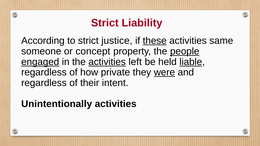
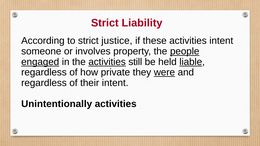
these underline: present -> none
activities same: same -> intent
concept: concept -> involves
left: left -> still
